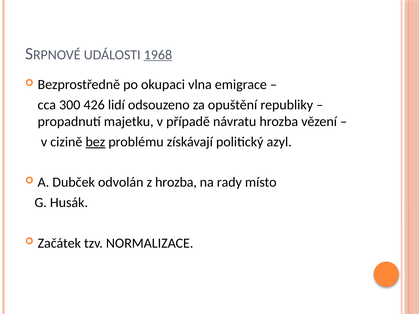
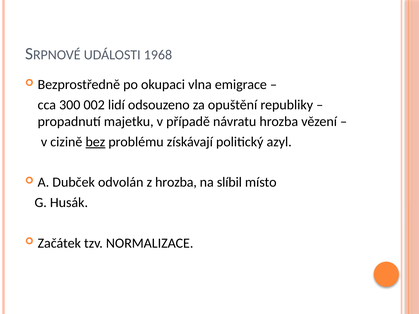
1968 underline: present -> none
426: 426 -> 002
rady: rady -> slíbil
